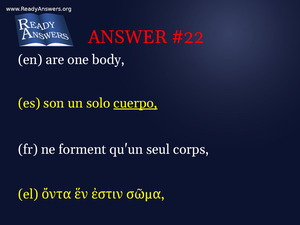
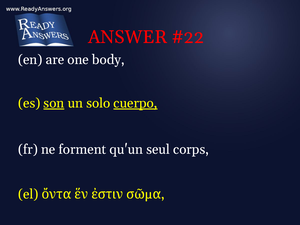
son underline: none -> present
